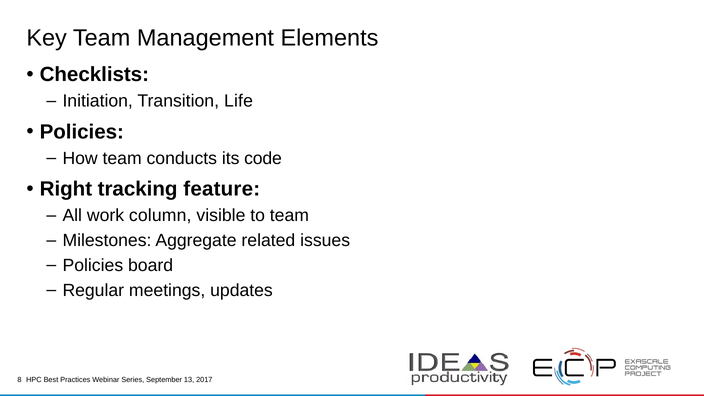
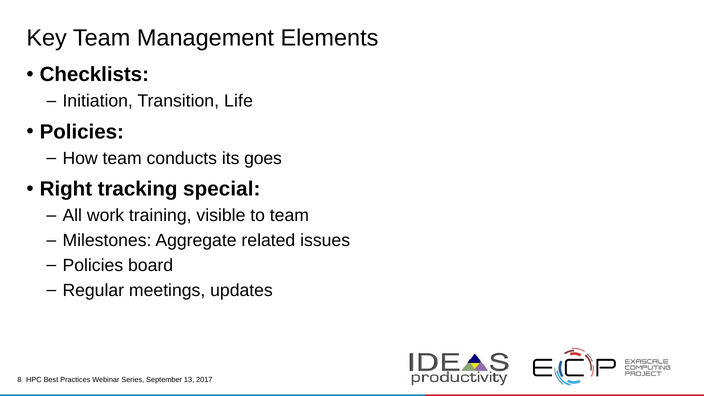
code: code -> goes
feature: feature -> special
column: column -> training
